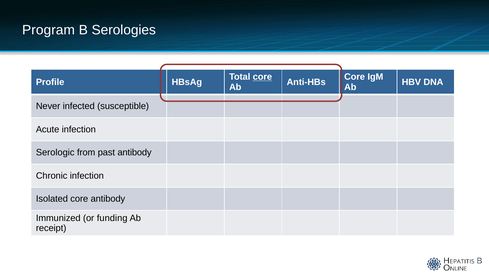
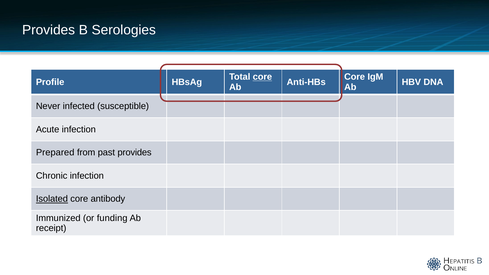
Program at (49, 30): Program -> Provides
Serologic: Serologic -> Prepared
past antibody: antibody -> provides
Isolated underline: none -> present
